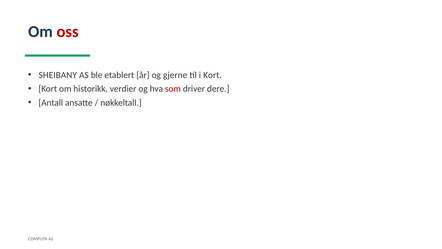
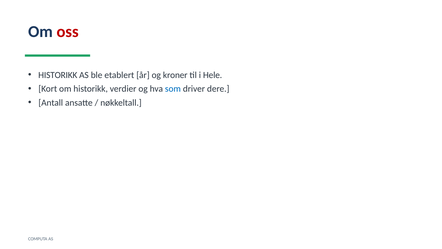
SHEIBANY at (58, 75): SHEIBANY -> HISTORIKK
gjerne: gjerne -> kroner
i Kort: Kort -> Hele
som colour: red -> blue
